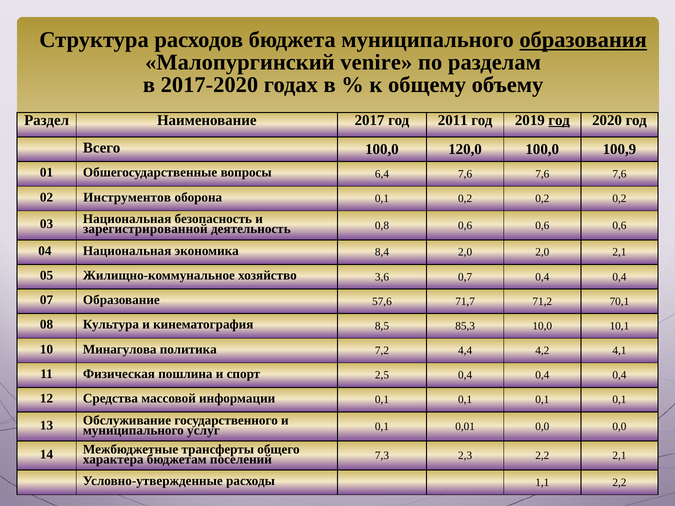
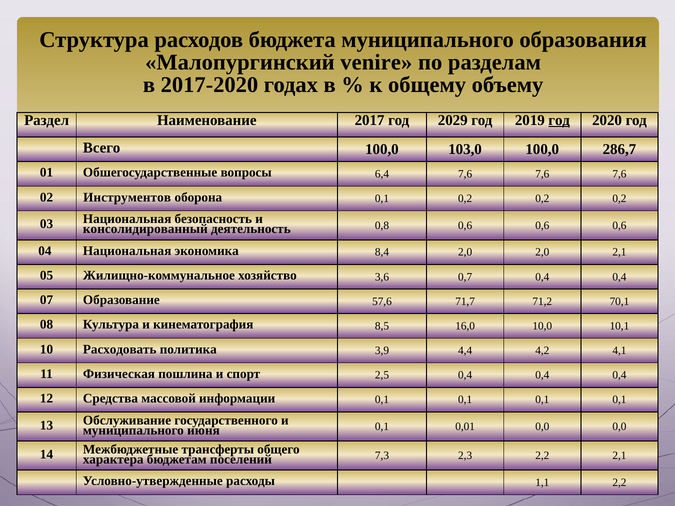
образования underline: present -> none
2011: 2011 -> 2029
120,0: 120,0 -> 103,0
100,9: 100,9 -> 286,7
зарегистрированной: зарегистрированной -> консолидированный
85,3: 85,3 -> 16,0
Минагулова: Минагулова -> Расходовать
7,2: 7,2 -> 3,9
услуг: услуг -> июня
